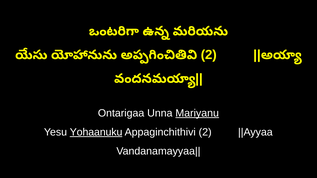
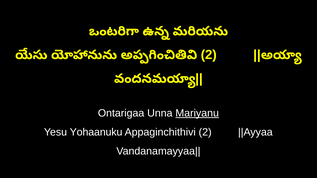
Yohaanuku underline: present -> none
